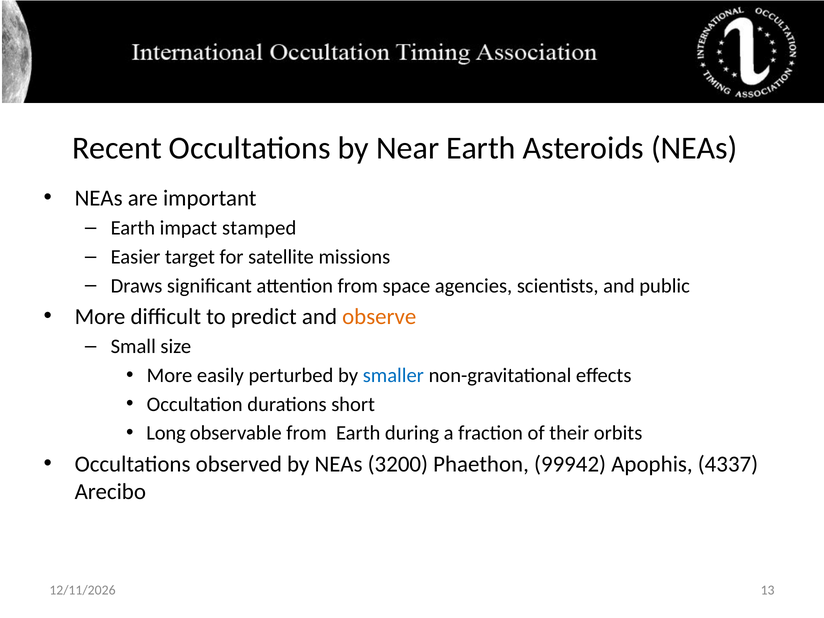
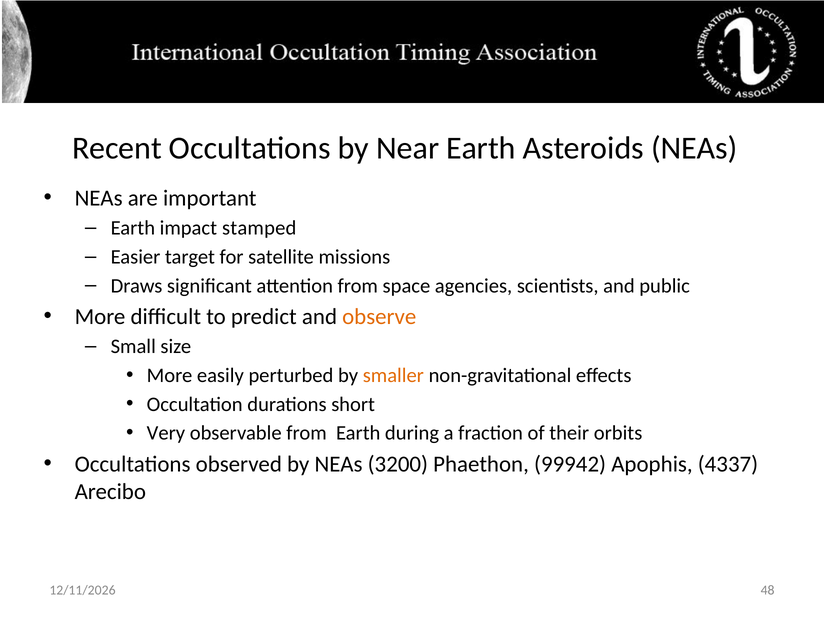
smaller colour: blue -> orange
Long: Long -> Very
13: 13 -> 48
